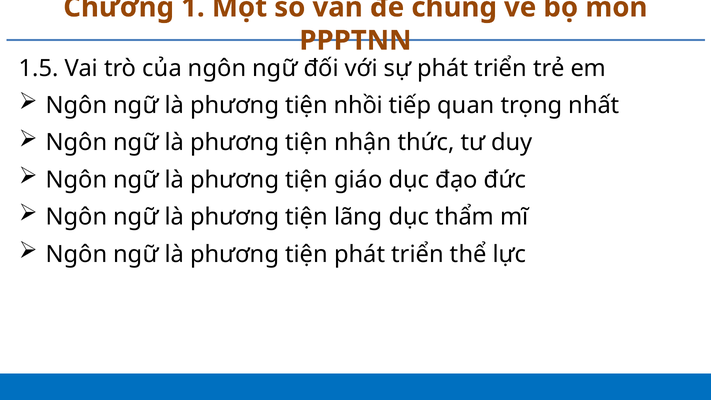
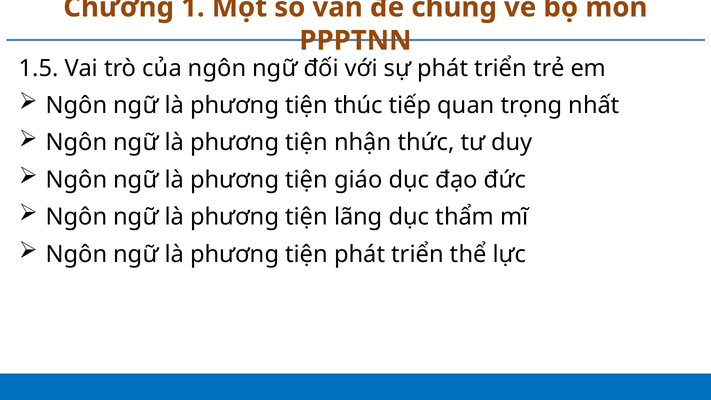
nhồi: nhồi -> thúc
